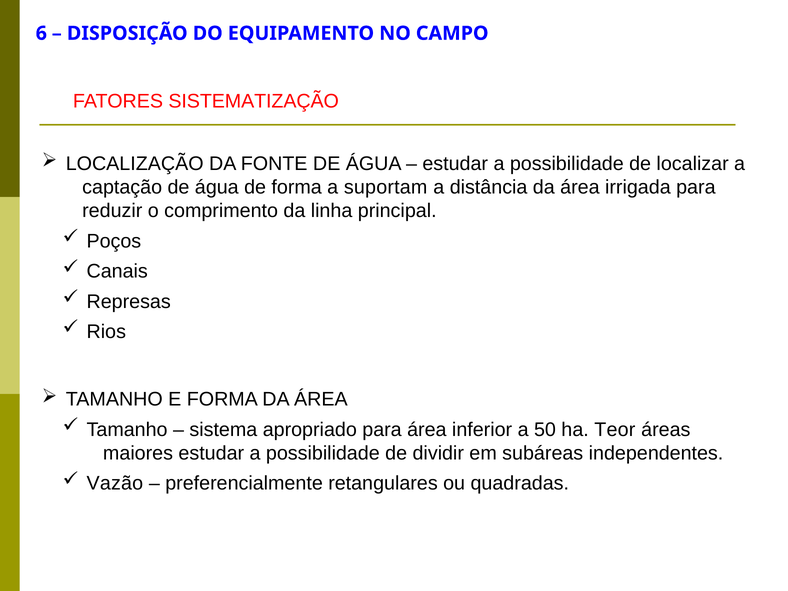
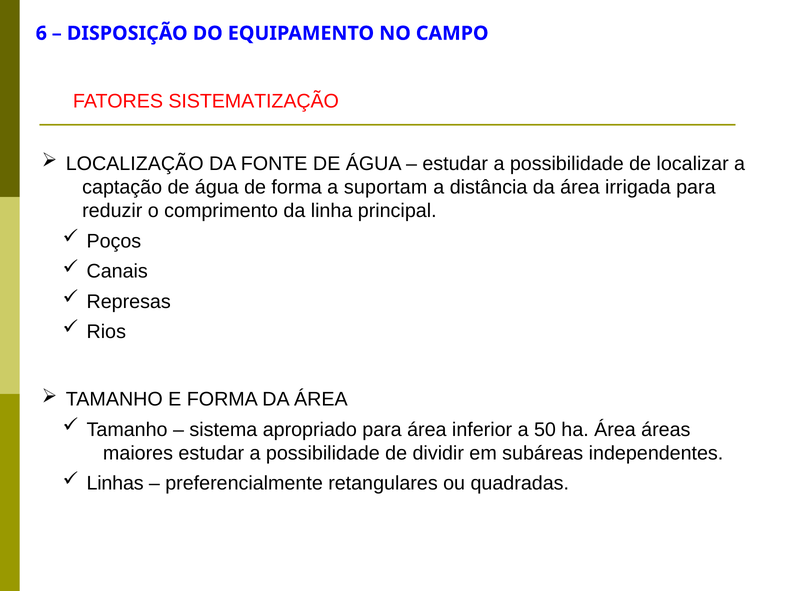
ha Teor: Teor -> Área
Vazão: Vazão -> Linhas
